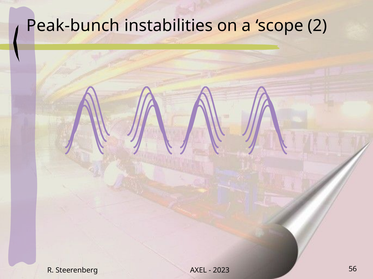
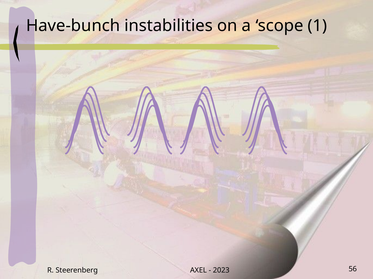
Peak-bunch: Peak-bunch -> Have-bunch
2: 2 -> 1
